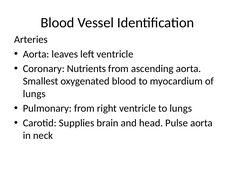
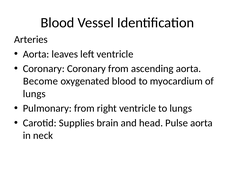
Coronary Nutrients: Nutrients -> Coronary
Smallest: Smallest -> Become
